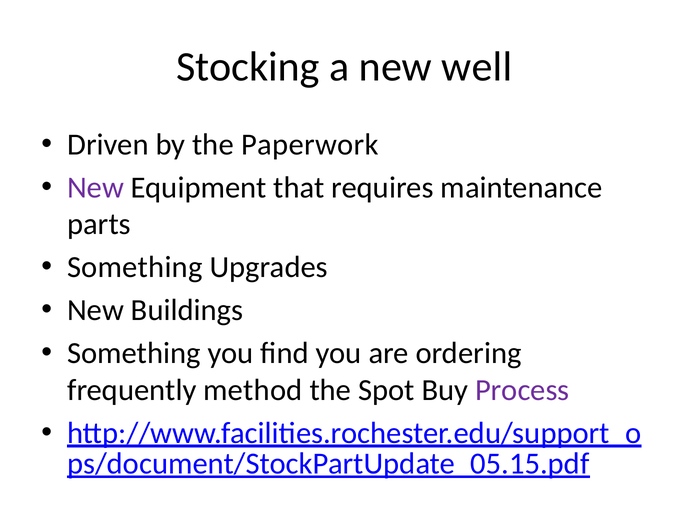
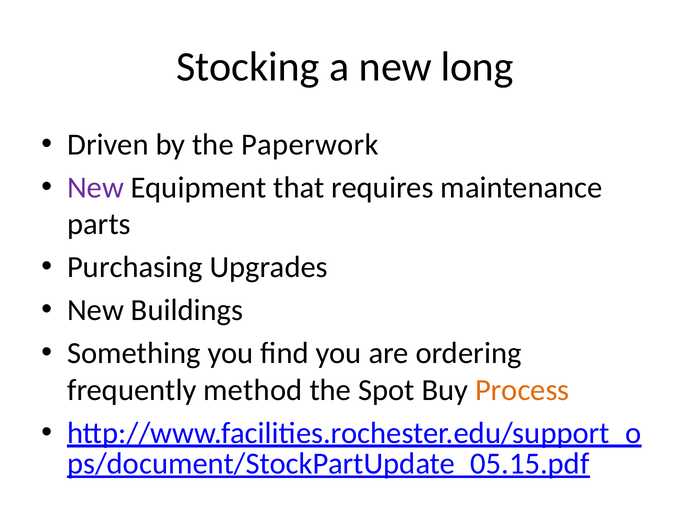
well: well -> long
Something at (135, 267): Something -> Purchasing
Process colour: purple -> orange
